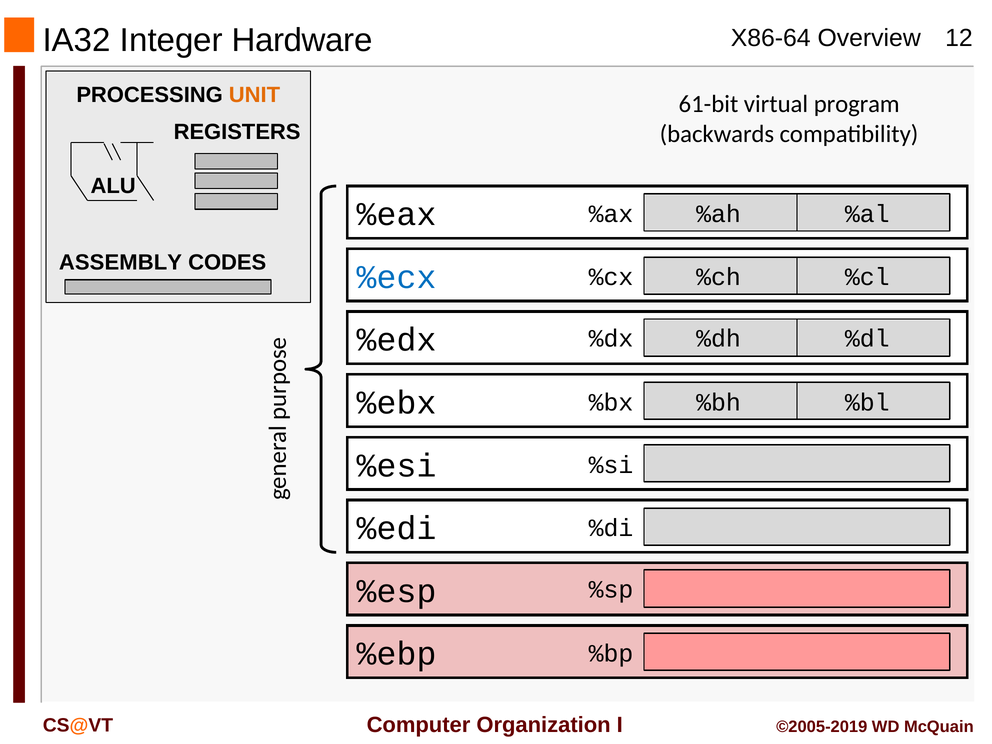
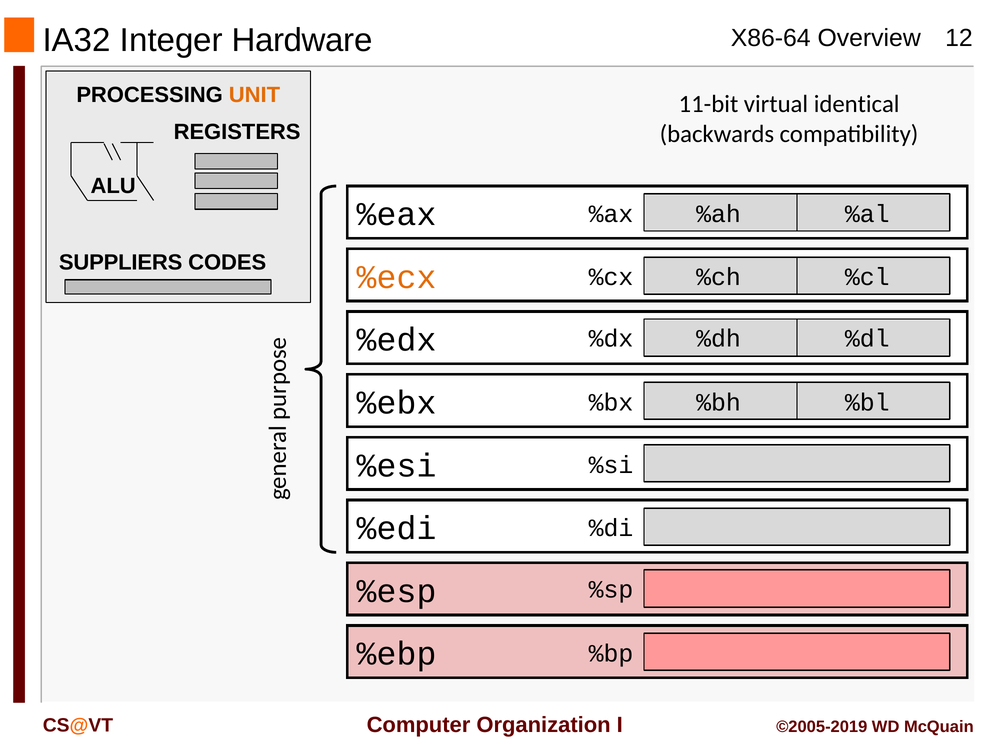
61-bit: 61-bit -> 11-bit
program: program -> identical
ASSEMBLY: ASSEMBLY -> SUPPLIERS
%ecx colour: blue -> orange
